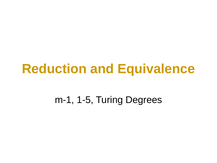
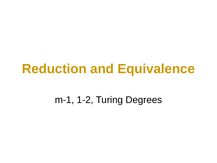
1-5: 1-5 -> 1-2
